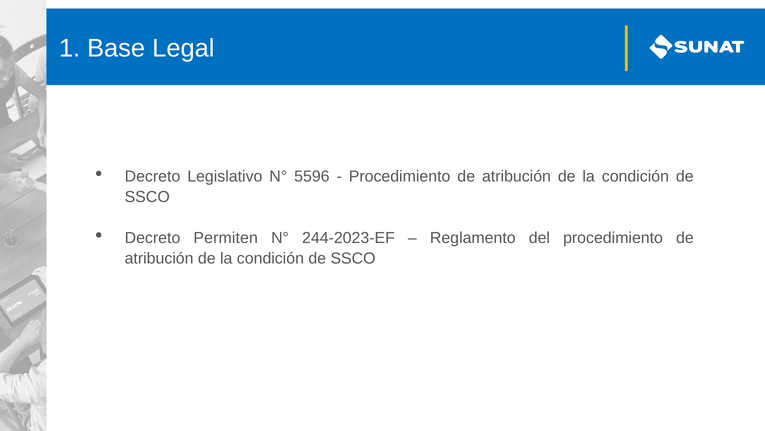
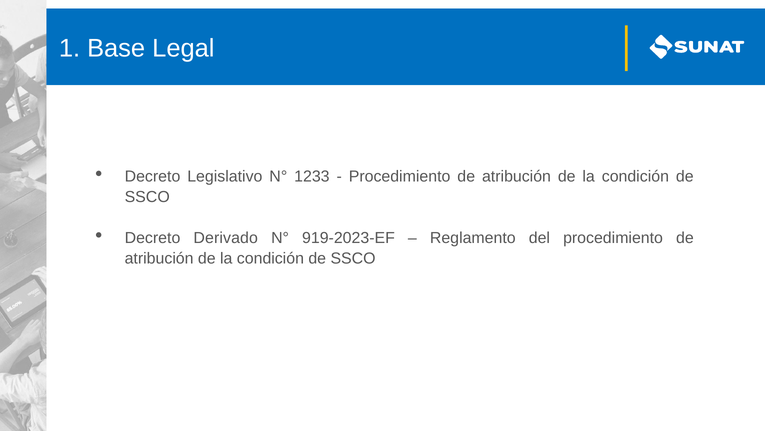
5596: 5596 -> 1233
Permiten: Permiten -> Derivado
244-2023-EF: 244-2023-EF -> 919-2023-EF
